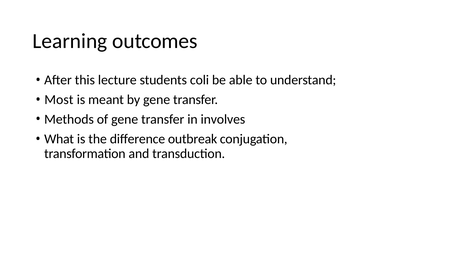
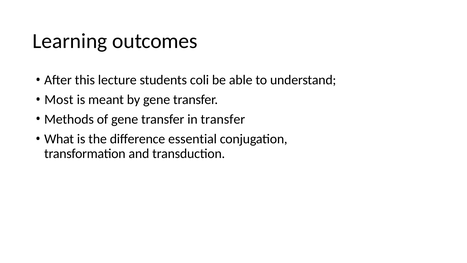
in involves: involves -> transfer
outbreak: outbreak -> essential
